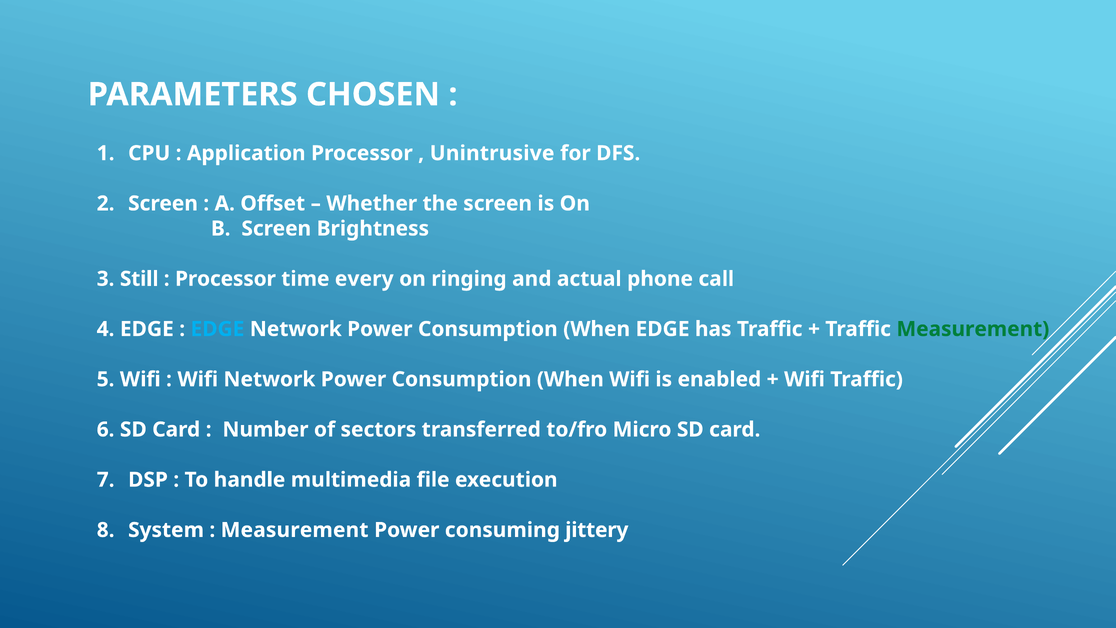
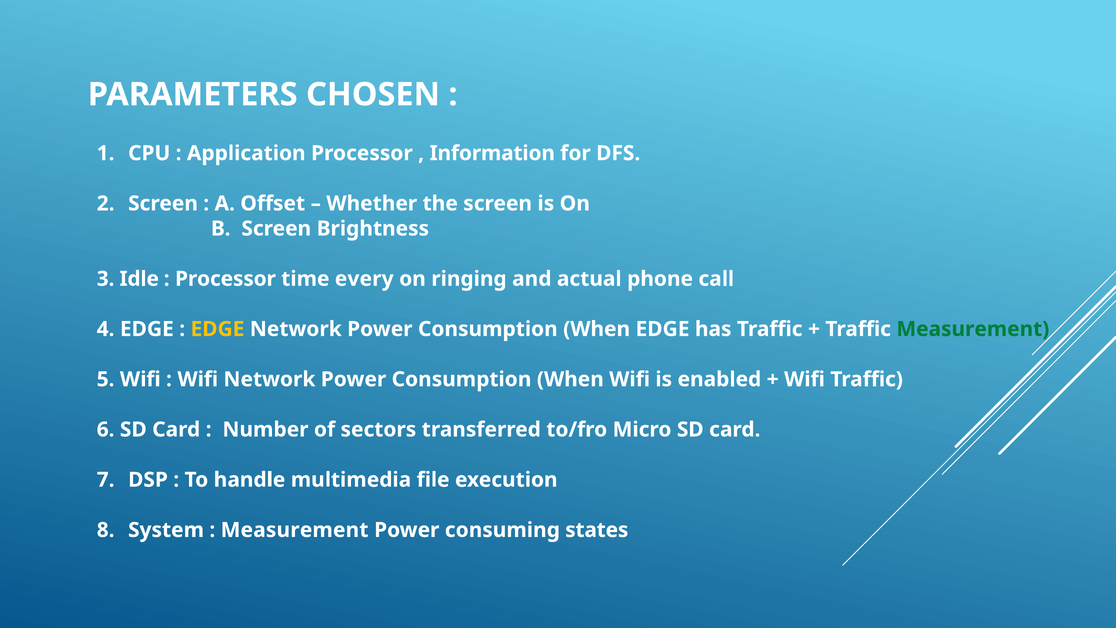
Unintrusive: Unintrusive -> Information
Still: Still -> Idle
EDGE at (217, 329) colour: light blue -> yellow
jittery: jittery -> states
